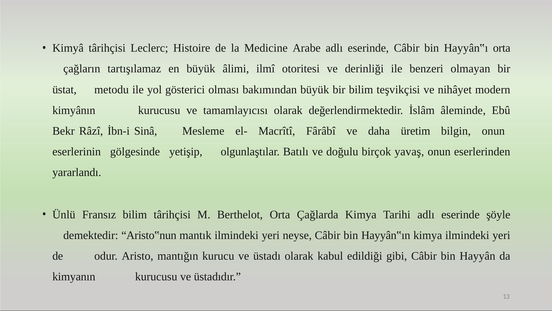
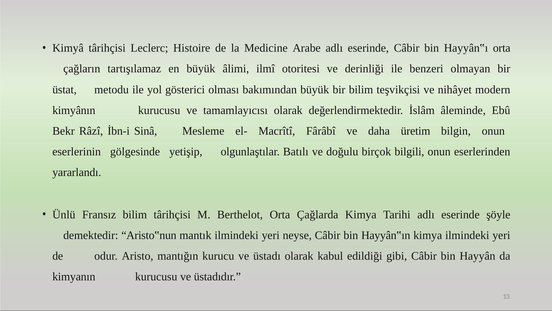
yavaş: yavaş -> bilgili
